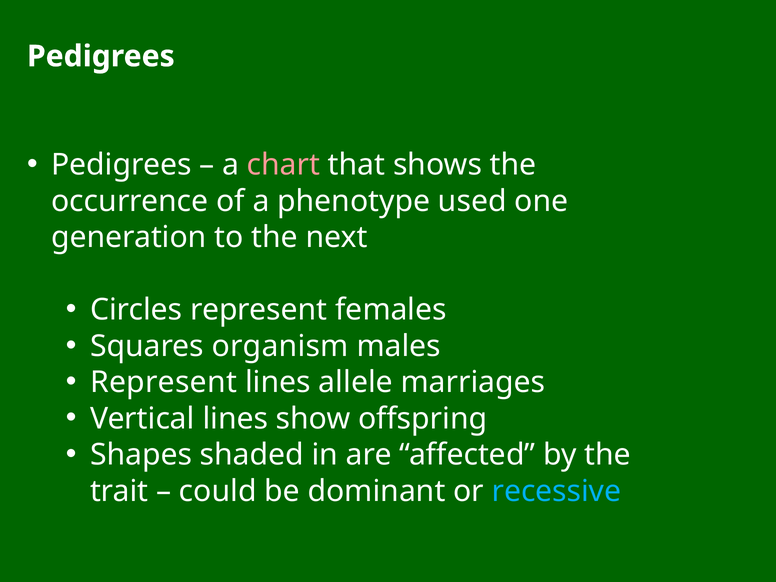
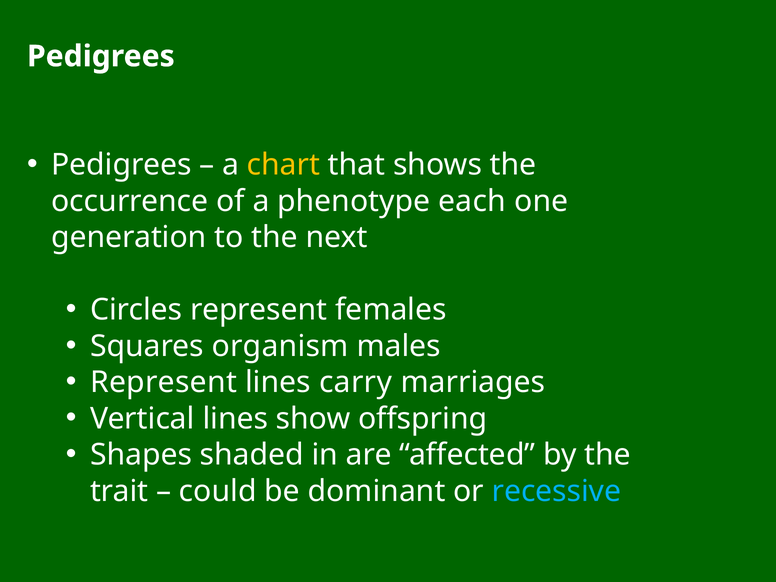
chart colour: pink -> yellow
used: used -> each
allele: allele -> carry
